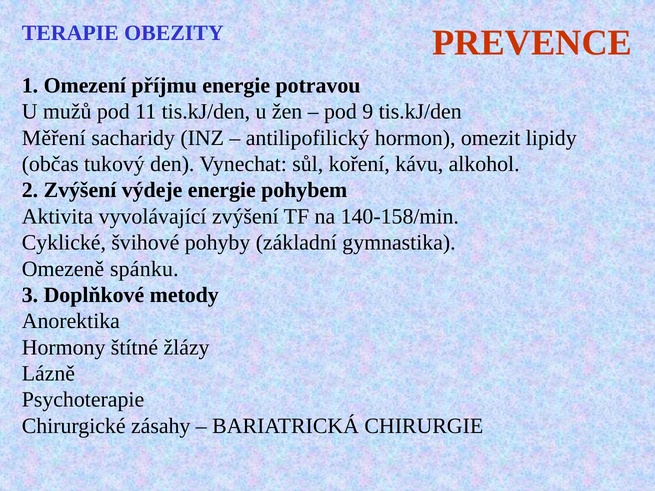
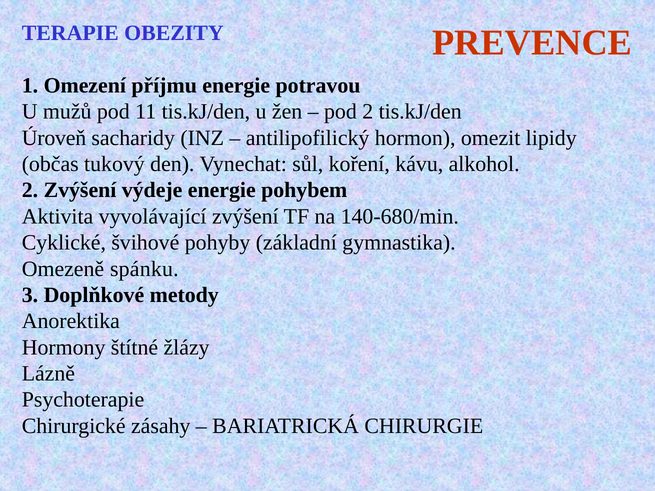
pod 9: 9 -> 2
Měření: Měření -> Úroveň
140-158/min: 140-158/min -> 140-680/min
